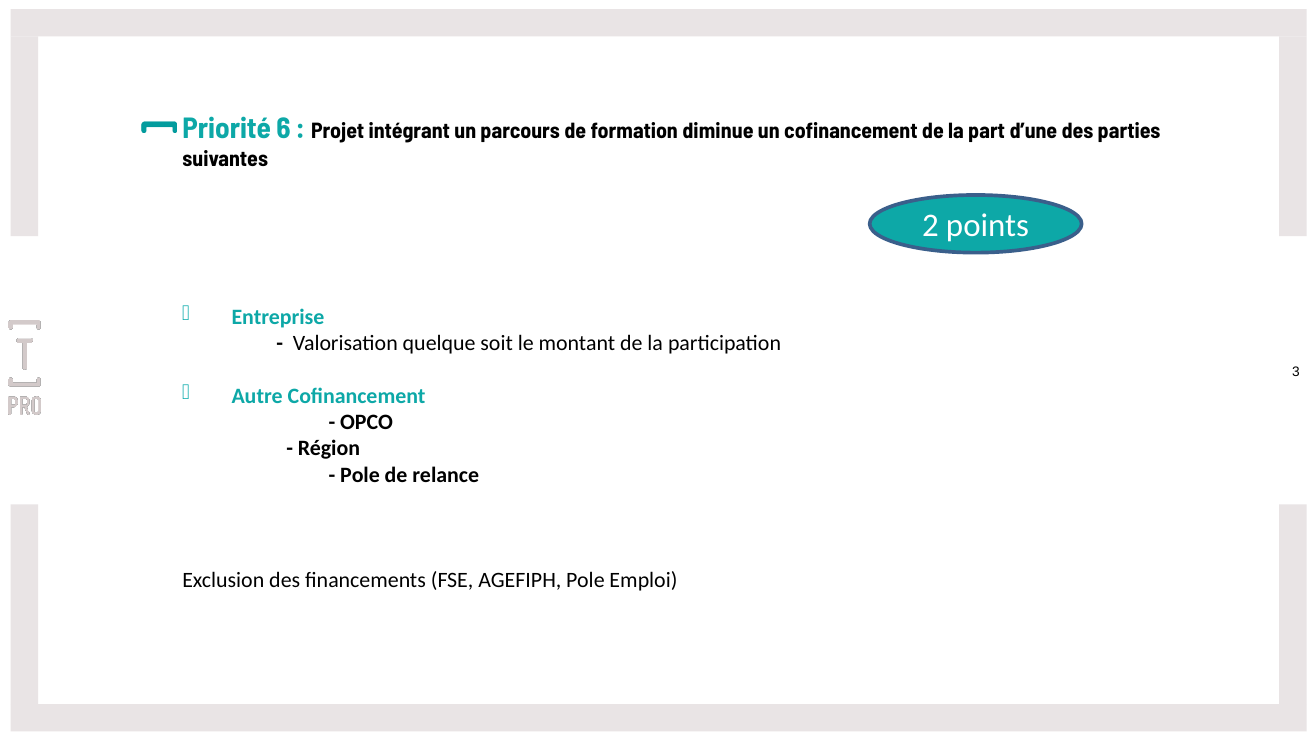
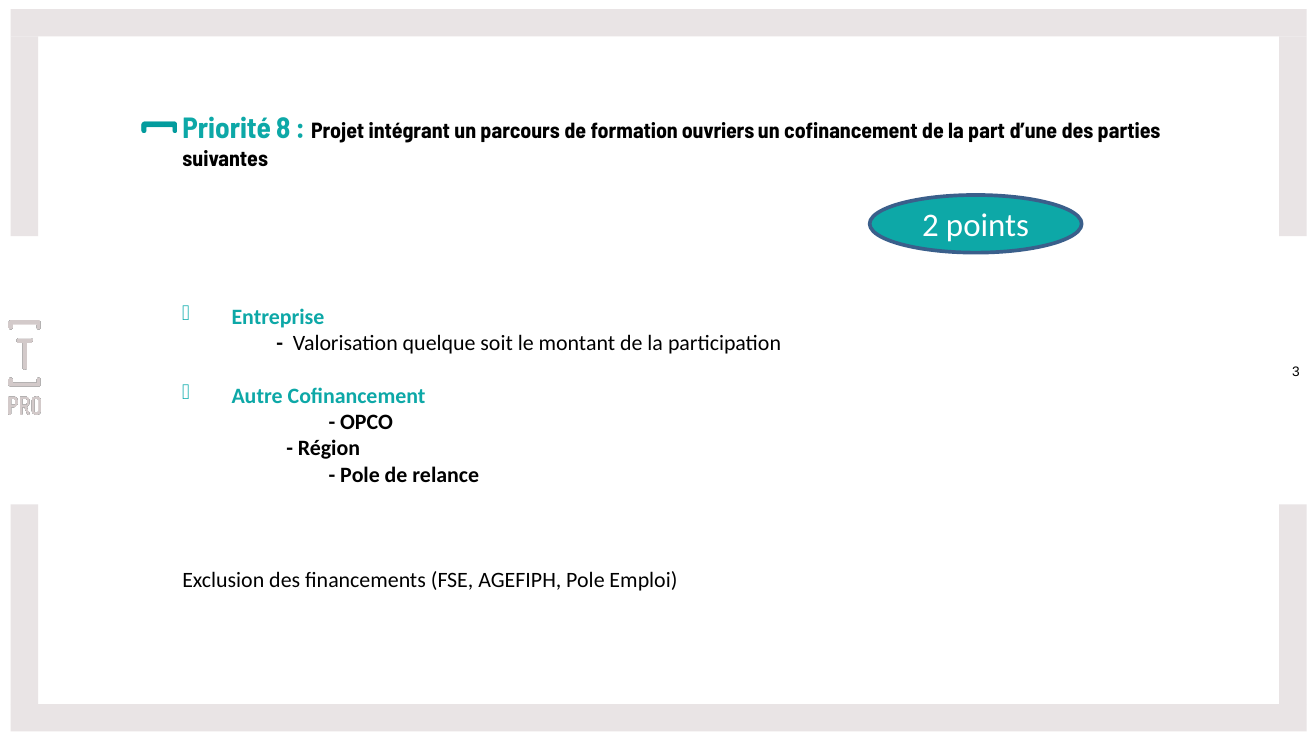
6: 6 -> 8
diminue: diminue -> ouvriers
